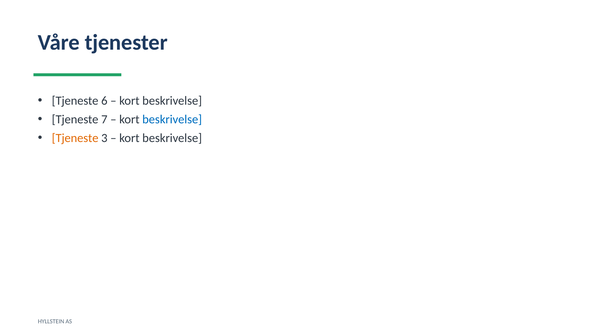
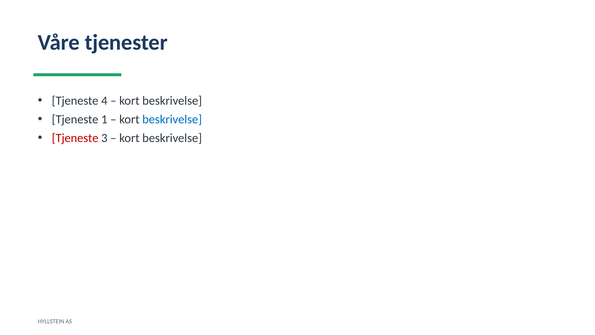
6: 6 -> 4
7: 7 -> 1
Tjeneste at (75, 138) colour: orange -> red
